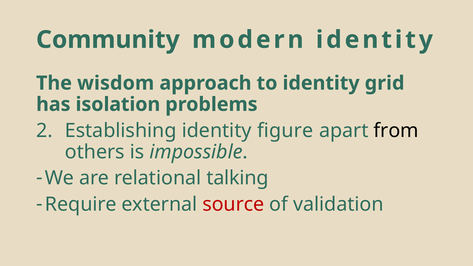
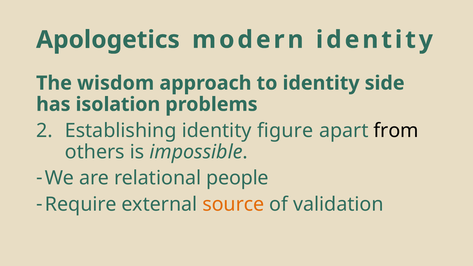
Community: Community -> Apologetics
grid: grid -> side
talking: talking -> people
source colour: red -> orange
